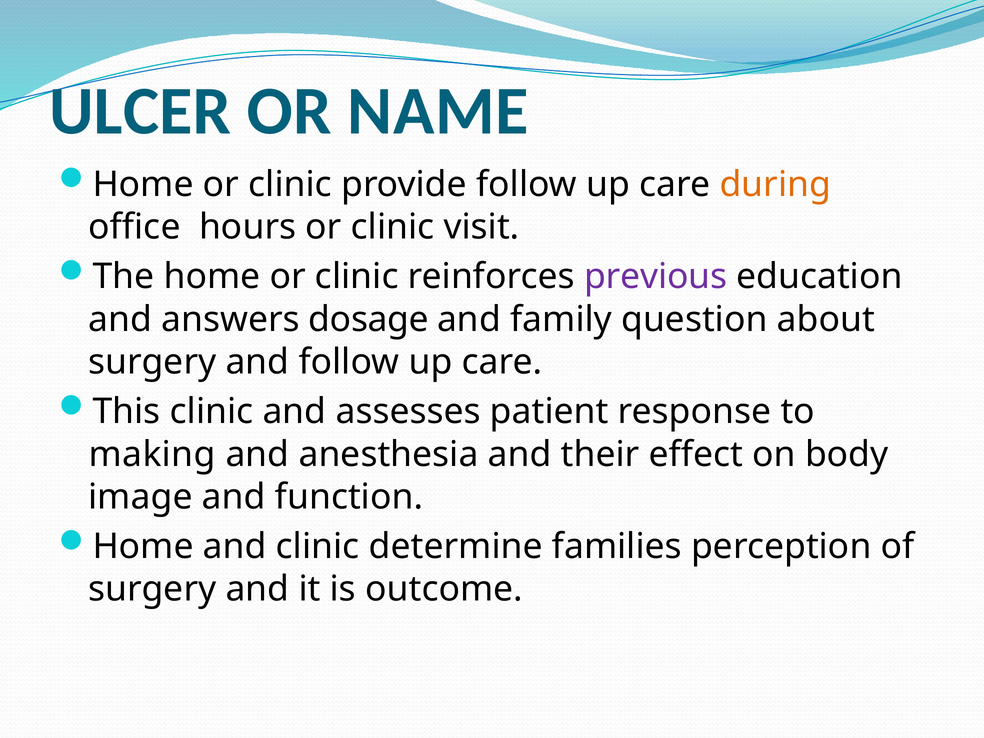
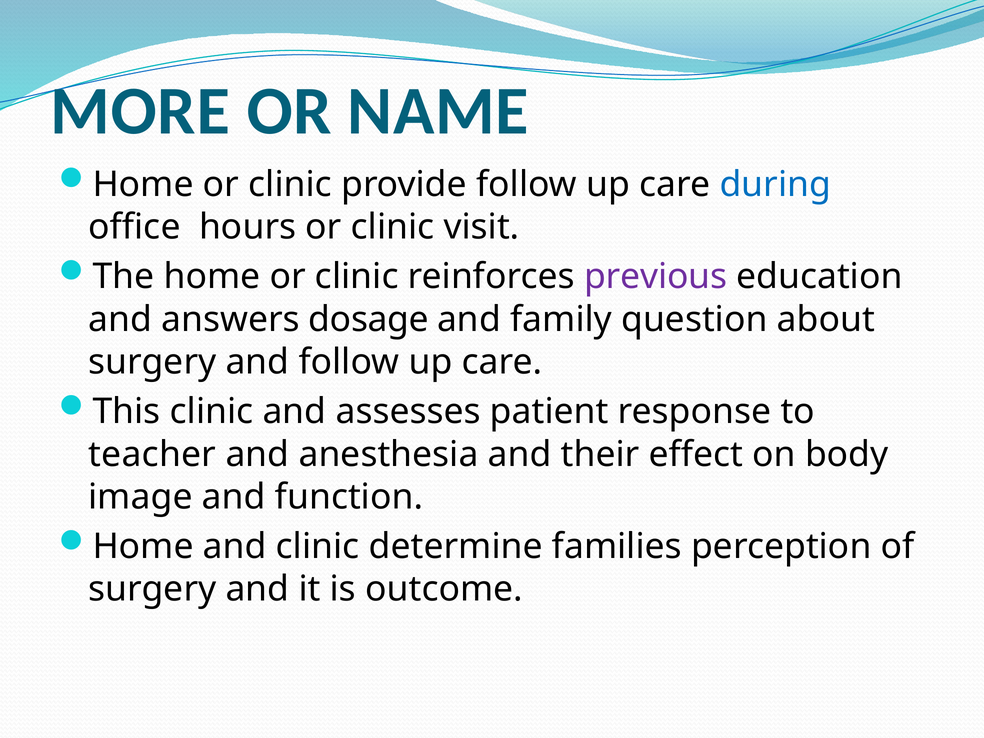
ULCER: ULCER -> MORE
during colour: orange -> blue
making: making -> teacher
